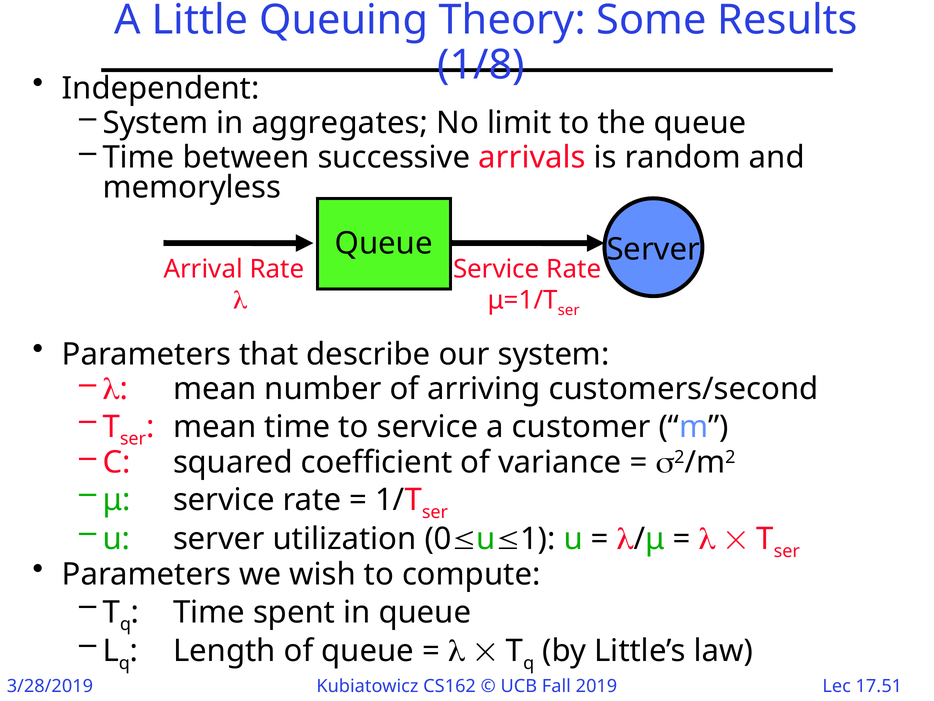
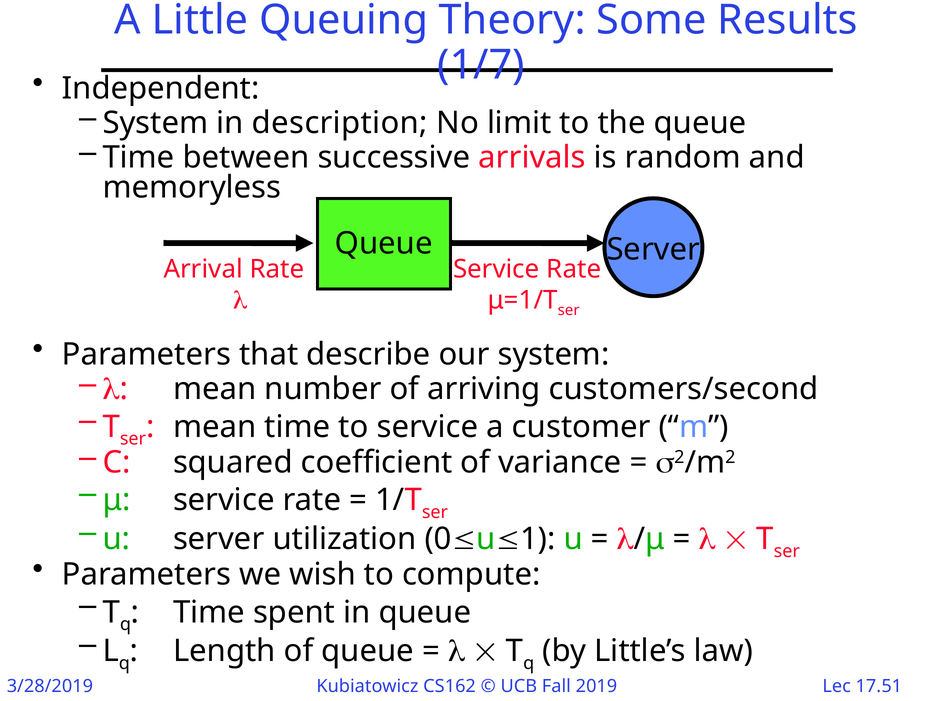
1/8: 1/8 -> 1/7
aggregates: aggregates -> description
